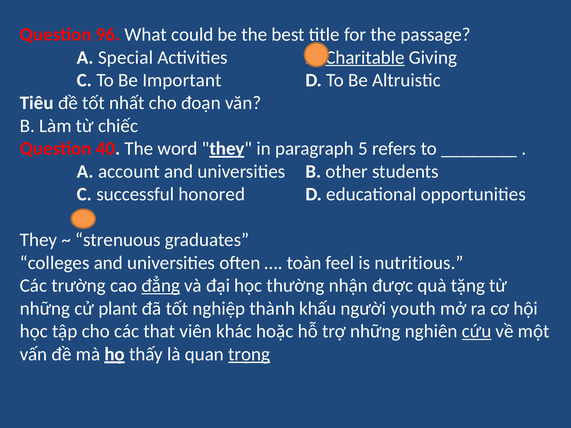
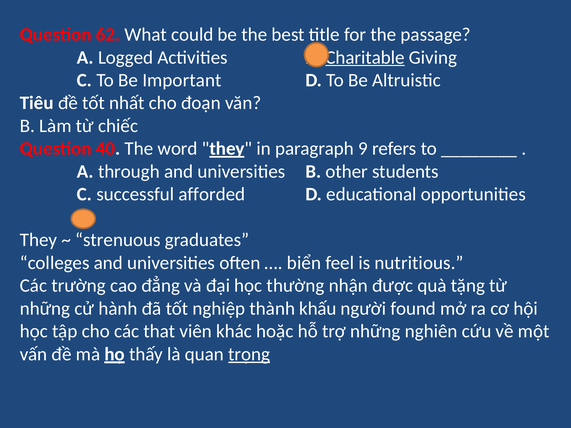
96: 96 -> 62
Special: Special -> Logged
5: 5 -> 9
account: account -> through
honored: honored -> afforded
toàn: toàn -> biển
đẳng underline: present -> none
plant: plant -> hành
youth: youth -> found
cứu underline: present -> none
